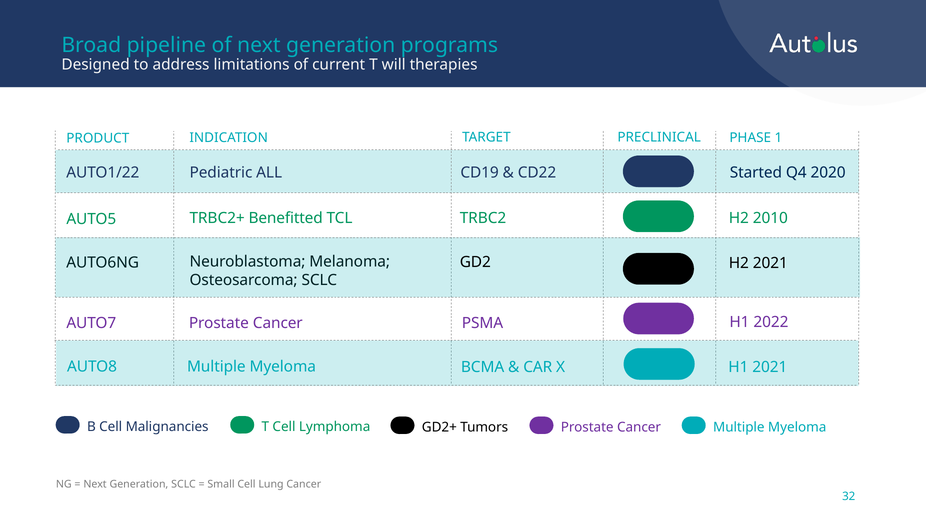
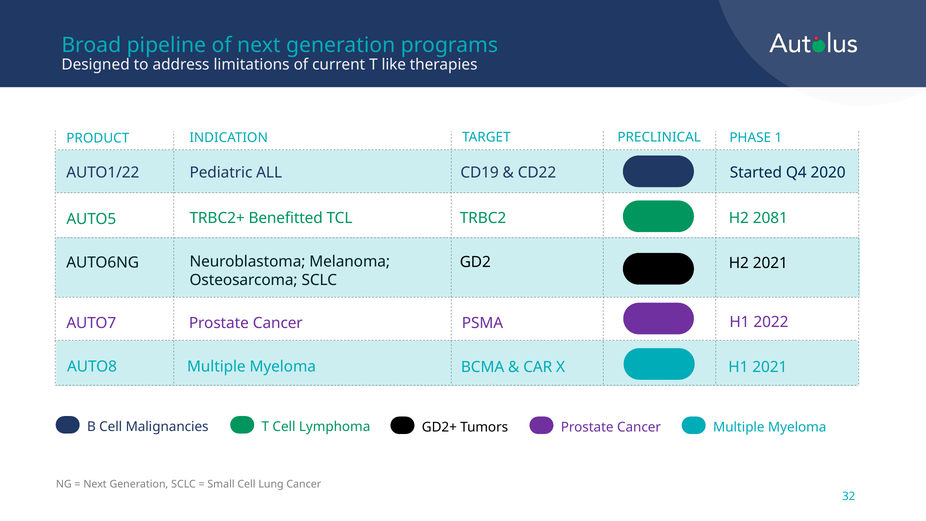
will: will -> like
2010: 2010 -> 2081
